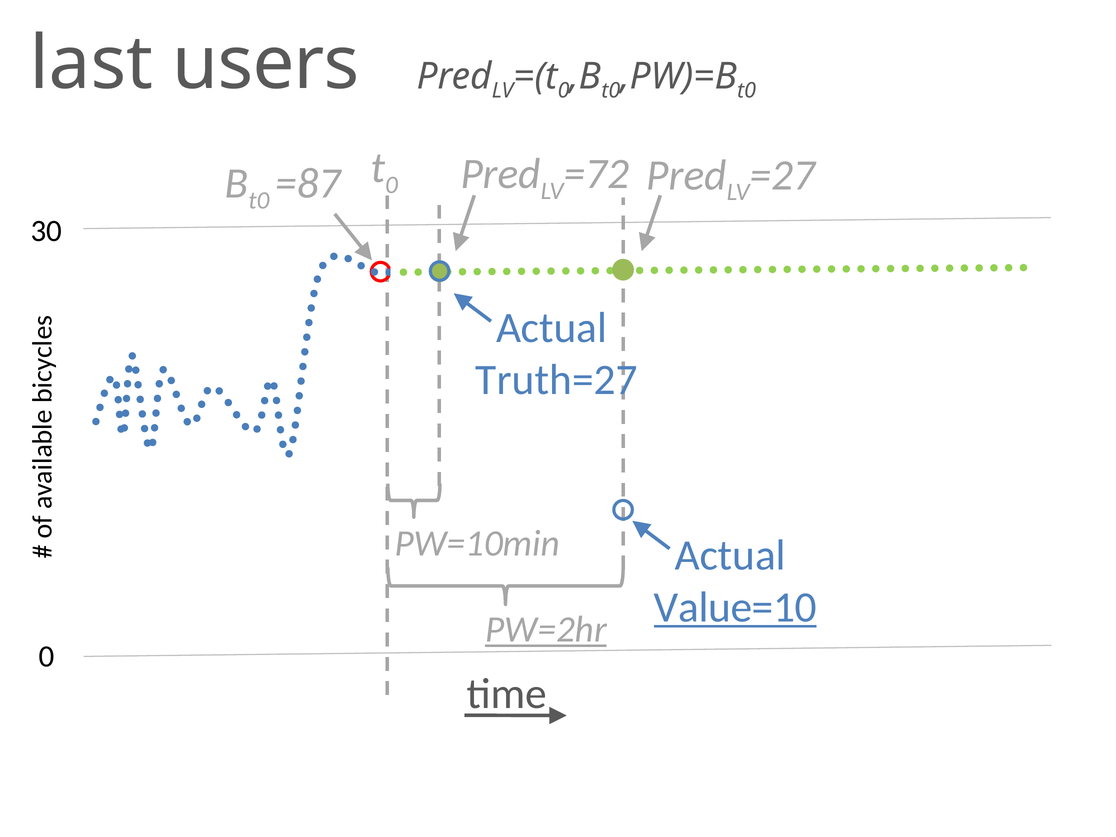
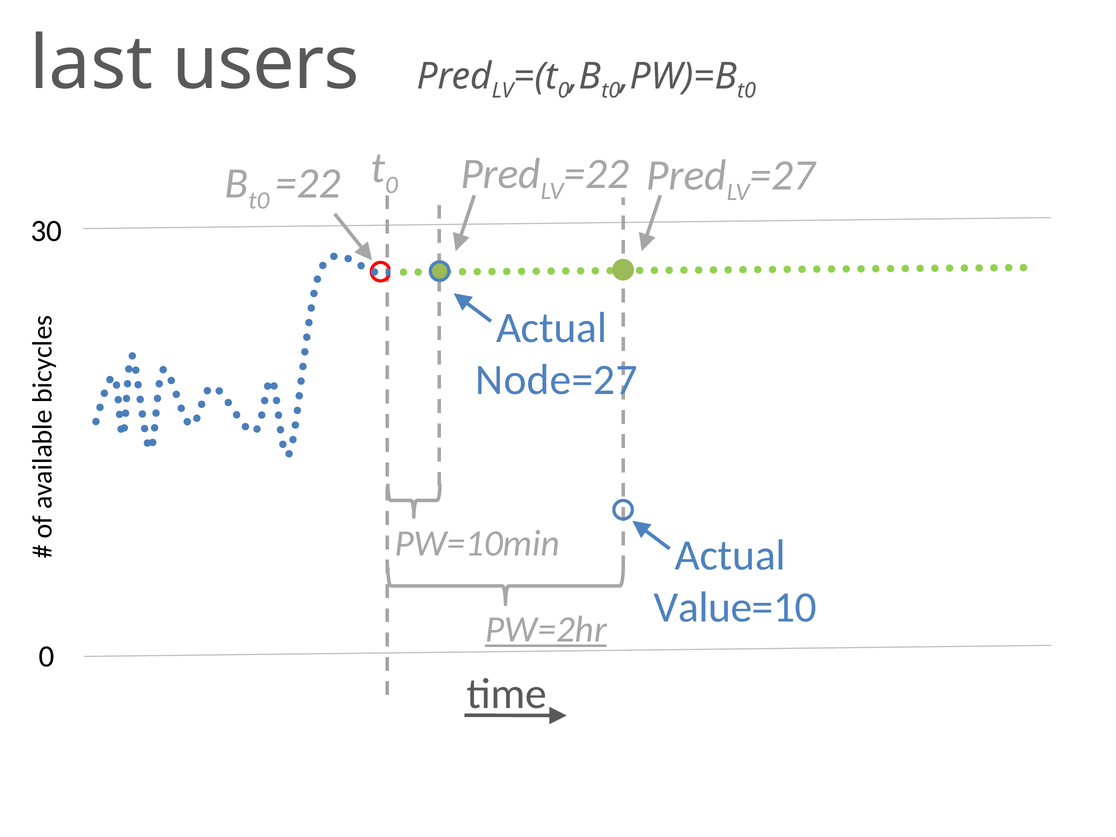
=72 at (596, 174): =72 -> =22
t0 =87: =87 -> =22
Truth=27: Truth=27 -> Node=27
Value=10 underline: present -> none
